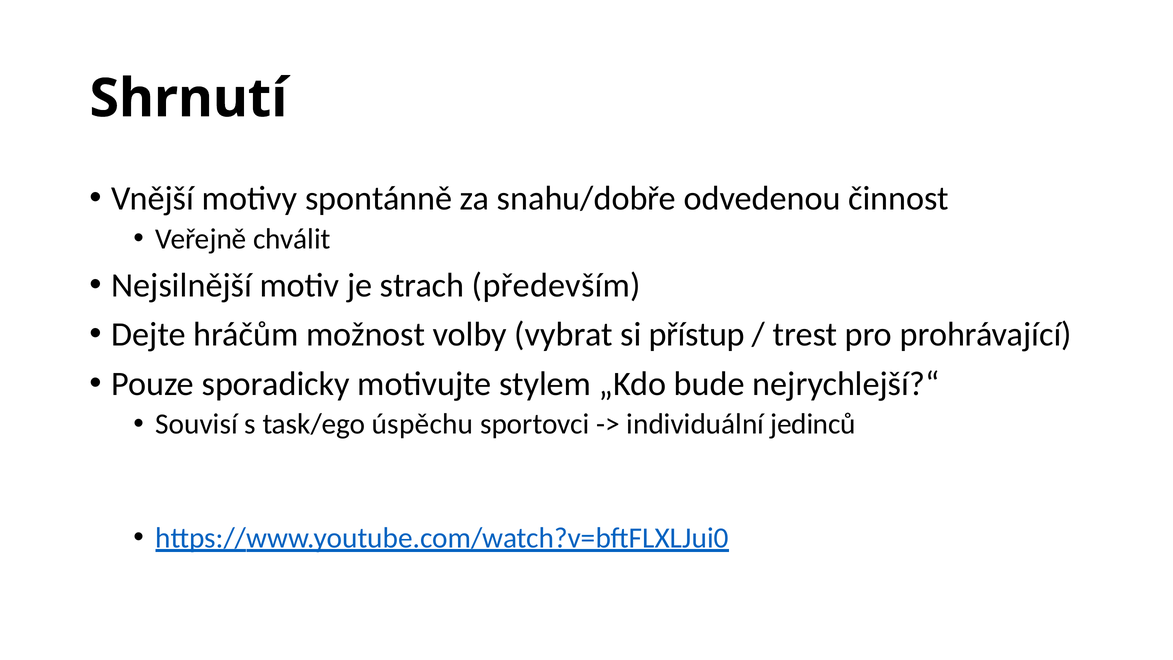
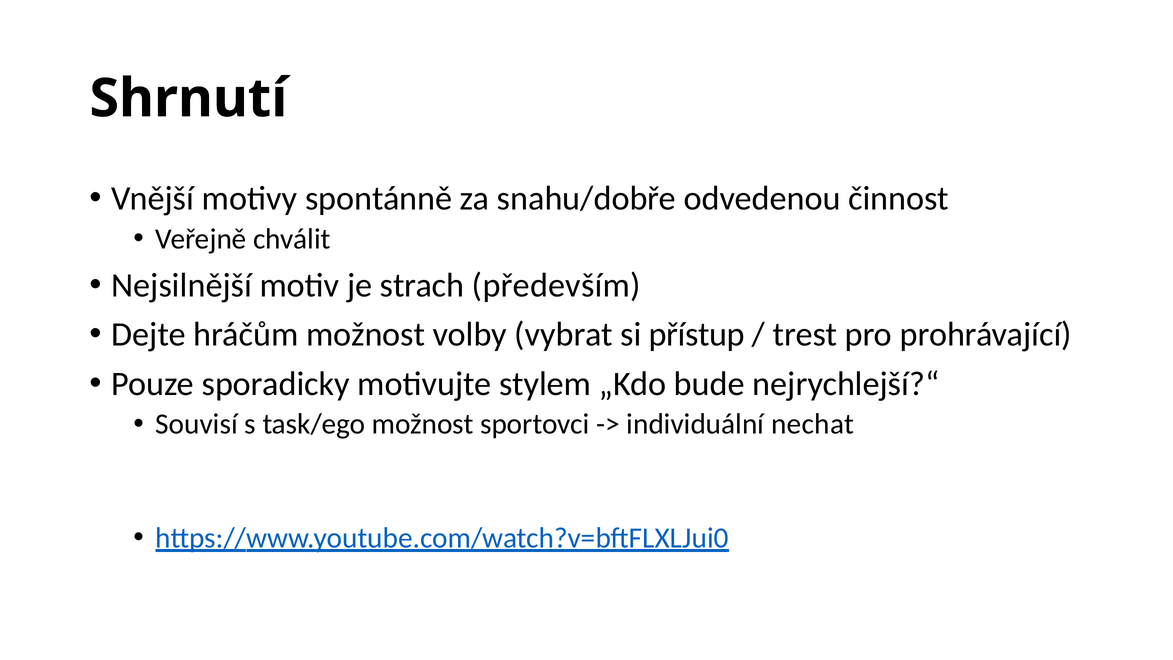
task/ego úspěchu: úspěchu -> možnost
jedinců: jedinců -> nechat
